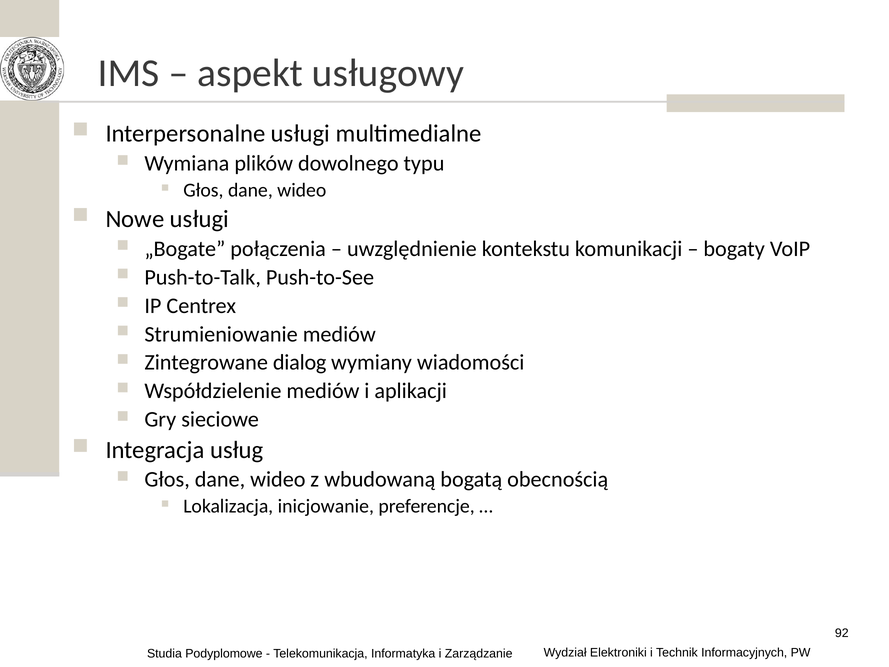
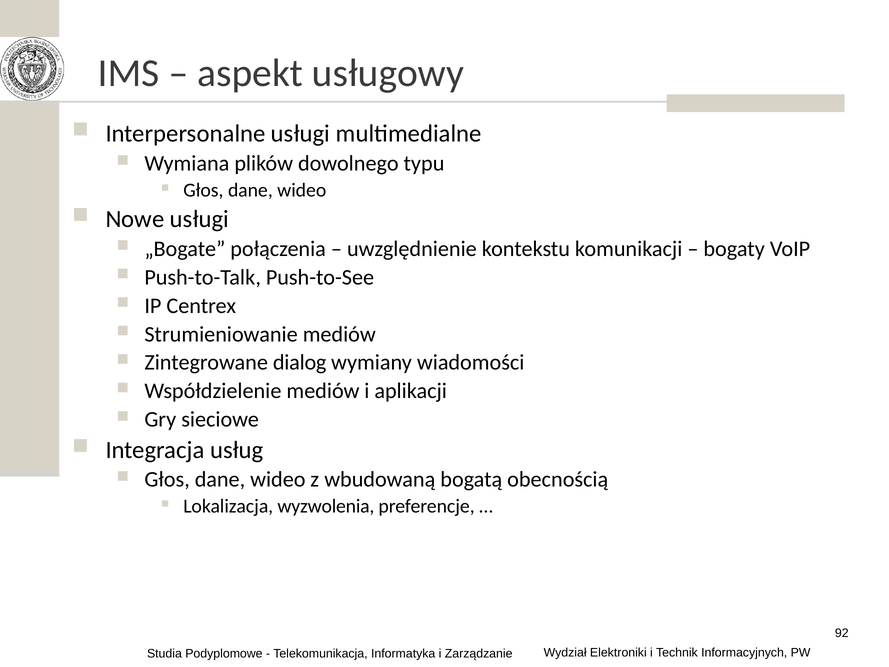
inicjowanie: inicjowanie -> wyzwolenia
